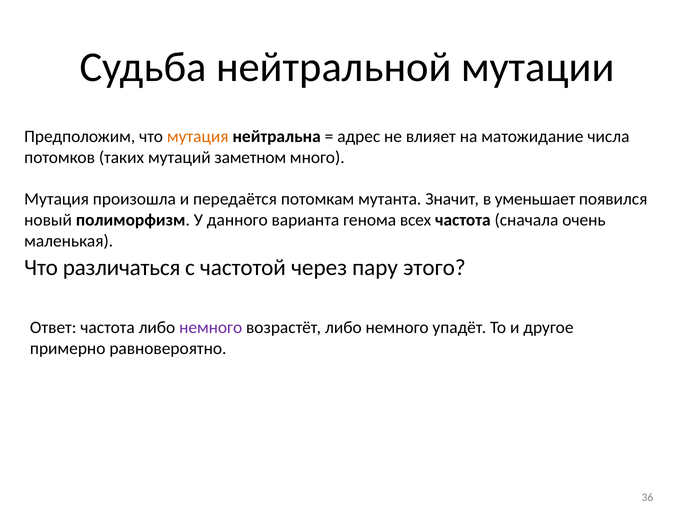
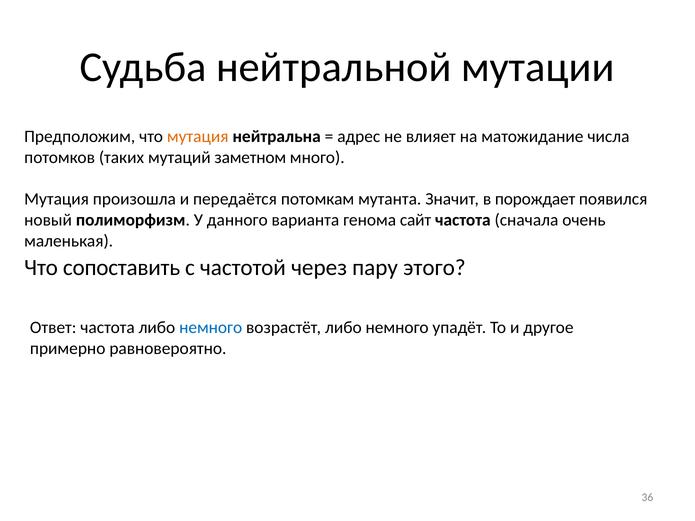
уменьшает: уменьшает -> порождает
всех: всех -> сайт
различаться: различаться -> сопоставить
немного at (211, 328) colour: purple -> blue
